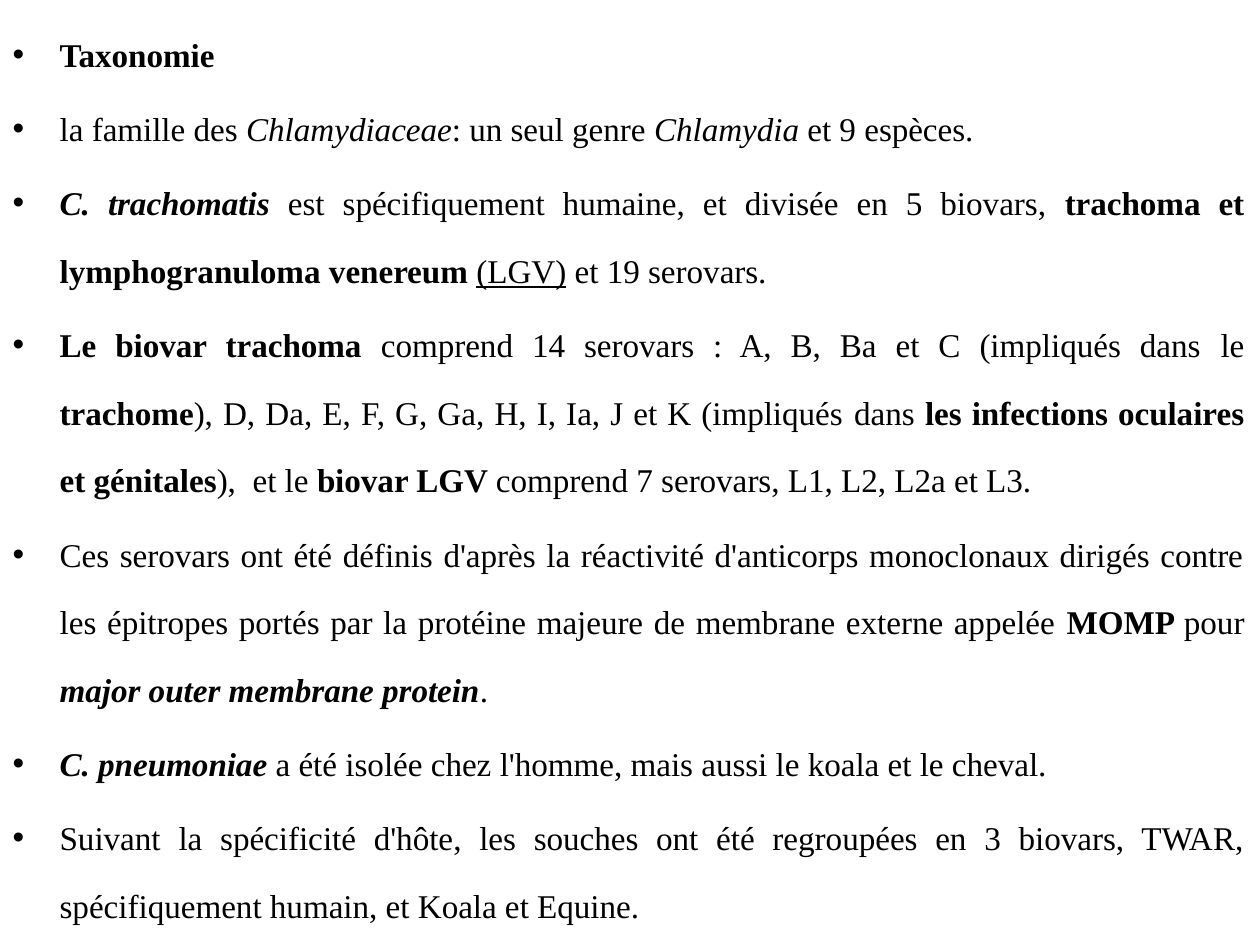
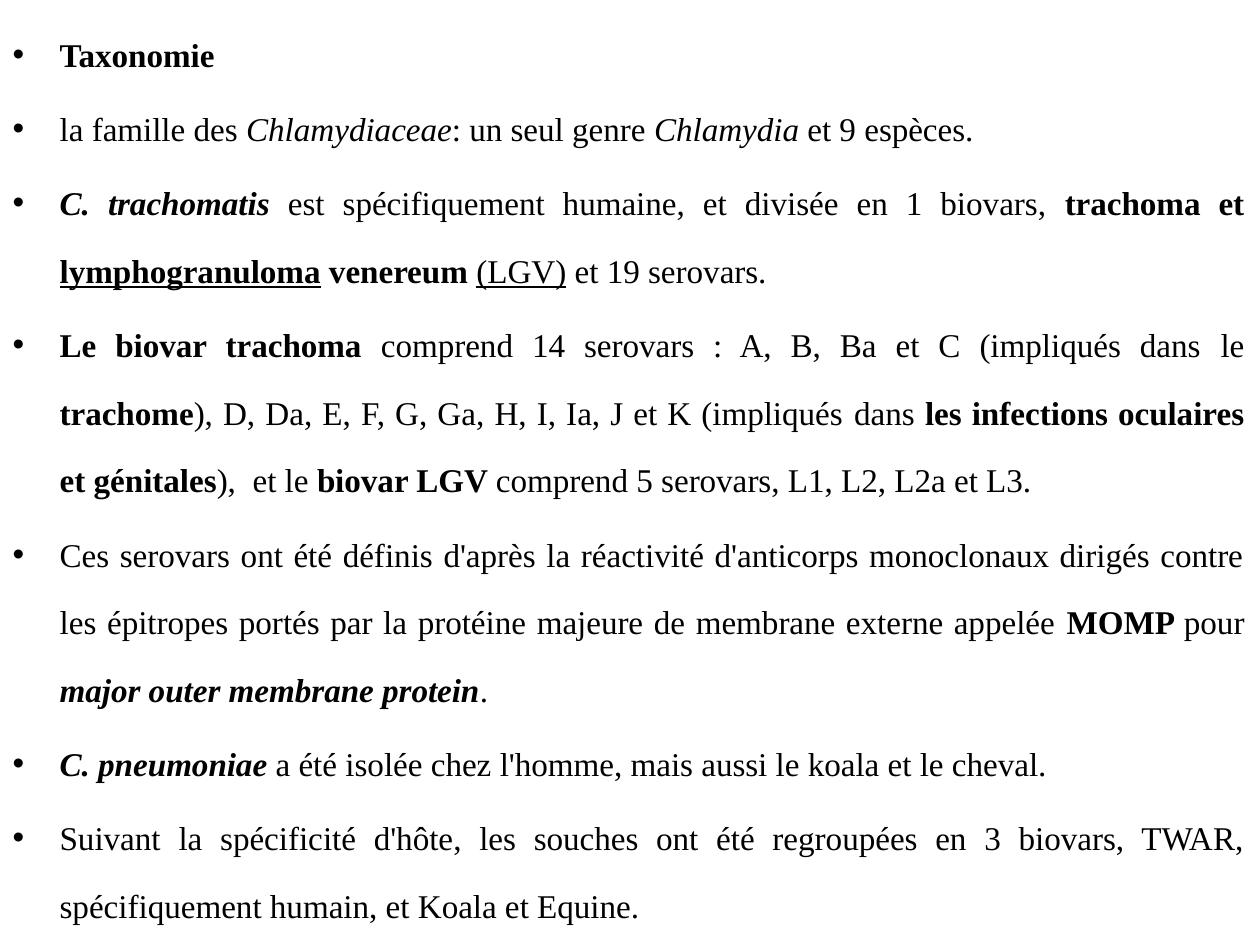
5: 5 -> 1
lymphogranuloma underline: none -> present
7: 7 -> 5
